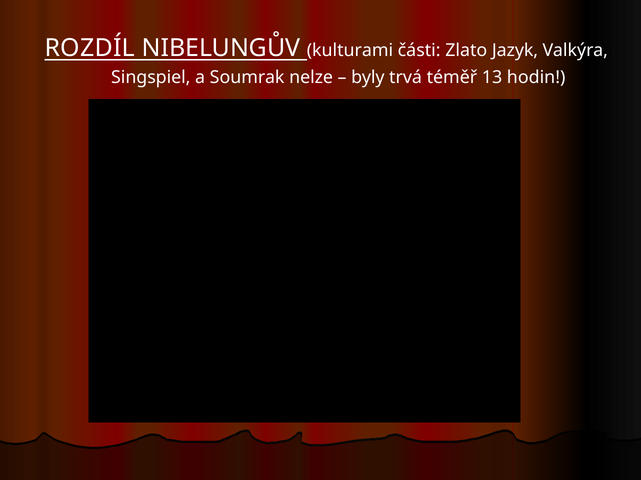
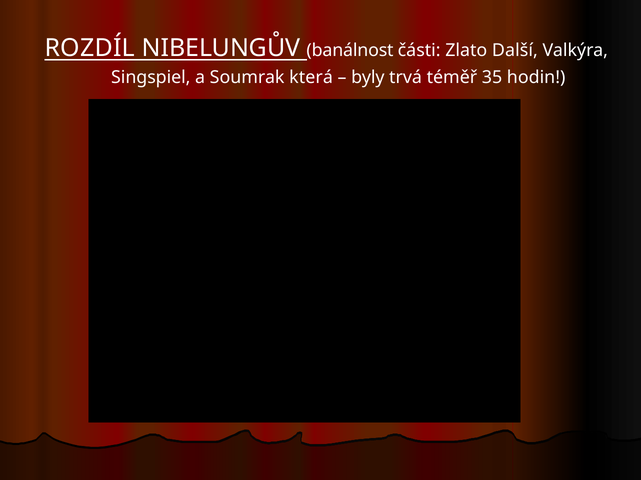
kulturami: kulturami -> banálnost
Jazyk: Jazyk -> Další
nelze: nelze -> která
13: 13 -> 35
